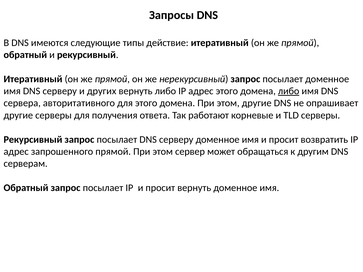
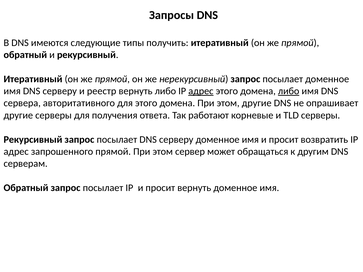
действие: действие -> получить
других: других -> реестр
адрес at (201, 91) underline: none -> present
